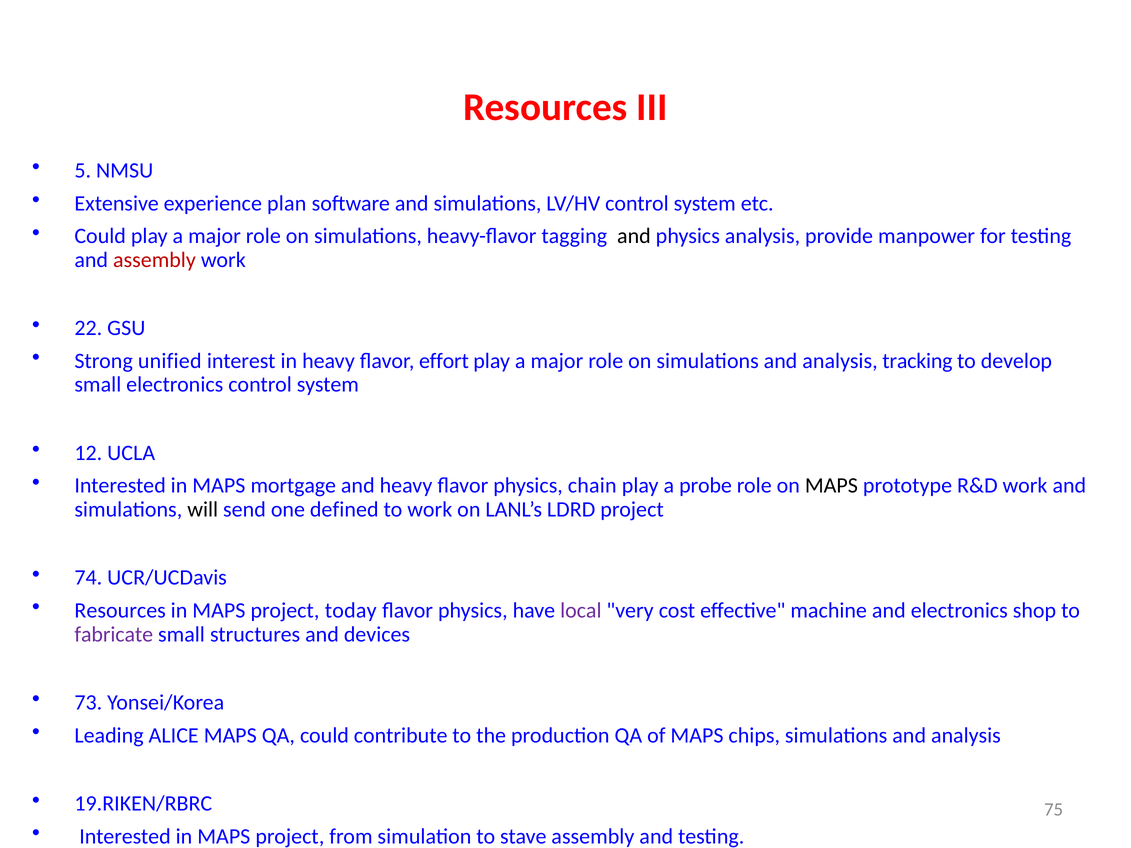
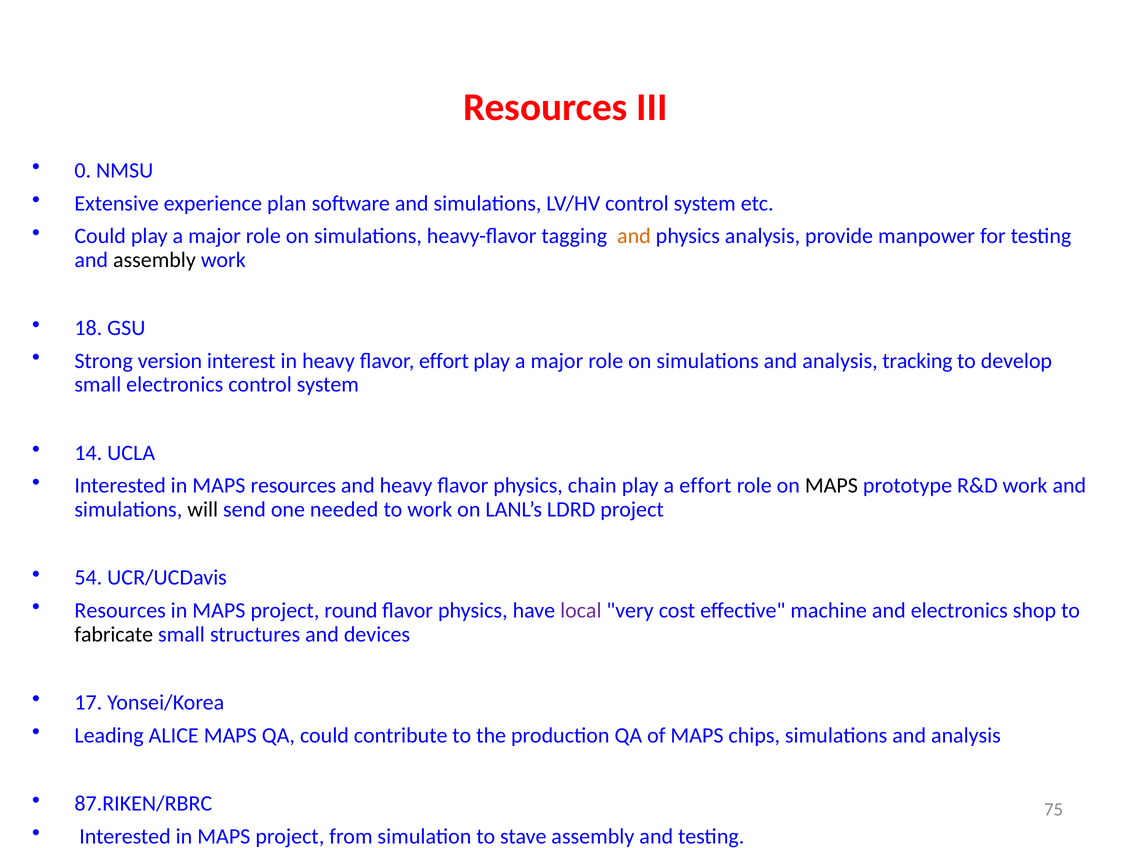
5: 5 -> 0
and at (634, 236) colour: black -> orange
assembly at (154, 260) colour: red -> black
22: 22 -> 18
unified: unified -> version
12: 12 -> 14
MAPS mortgage: mortgage -> resources
a probe: probe -> effort
defined: defined -> needed
74: 74 -> 54
today: today -> round
fabricate colour: purple -> black
73: 73 -> 17
19.RIKEN/RBRC: 19.RIKEN/RBRC -> 87.RIKEN/RBRC
